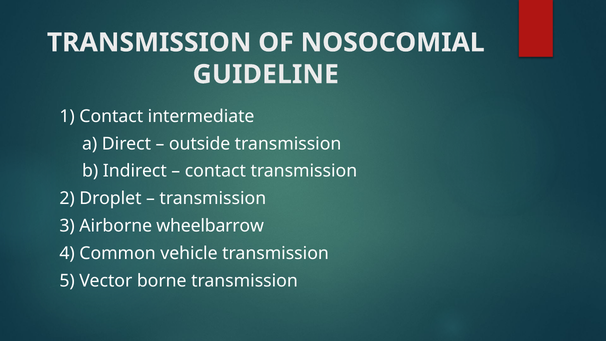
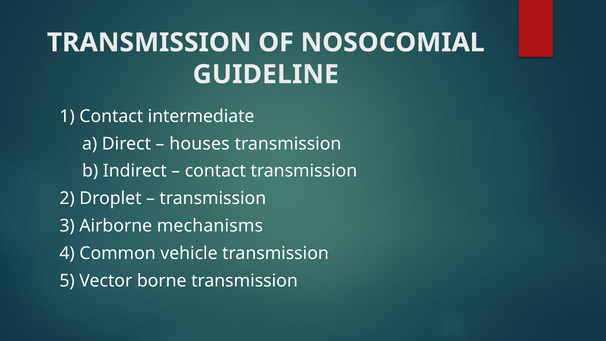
outside: outside -> houses
wheelbarrow: wheelbarrow -> mechanisms
